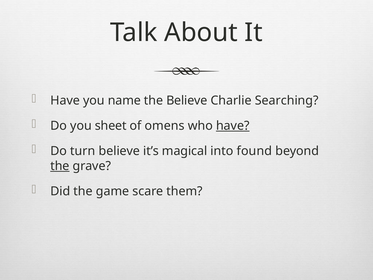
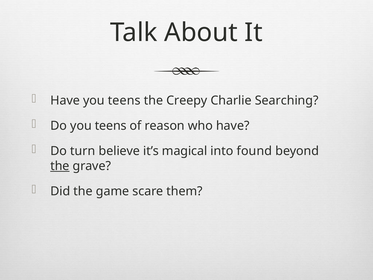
Have you name: name -> teens
the Believe: Believe -> Creepy
Do you sheet: sheet -> teens
omens: omens -> reason
have at (233, 126) underline: present -> none
